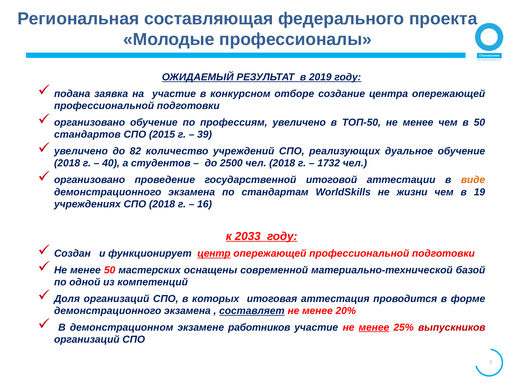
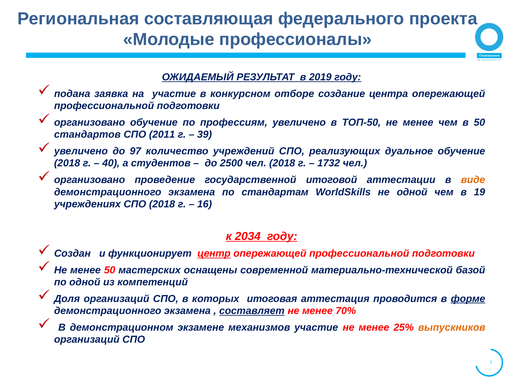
2015: 2015 -> 2011
82: 82 -> 97
не жизни: жизни -> одной
2033: 2033 -> 2034
форме underline: none -> present
20%: 20% -> 70%
работников: работников -> механизмов
менее at (374, 328) underline: present -> none
выпускников colour: red -> orange
